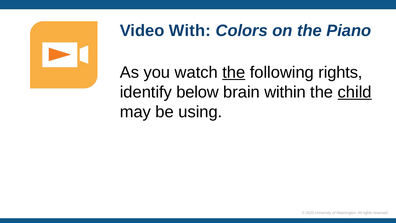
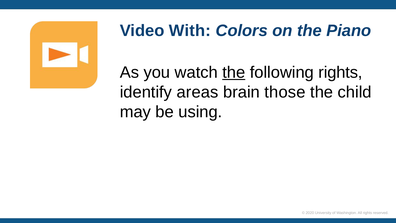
below: below -> areas
within: within -> those
child underline: present -> none
